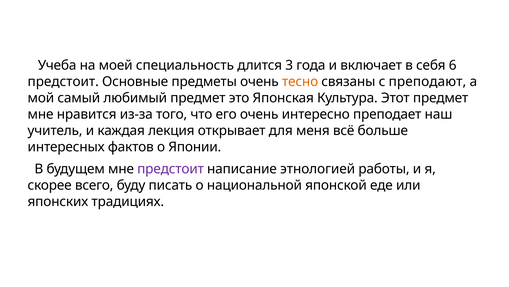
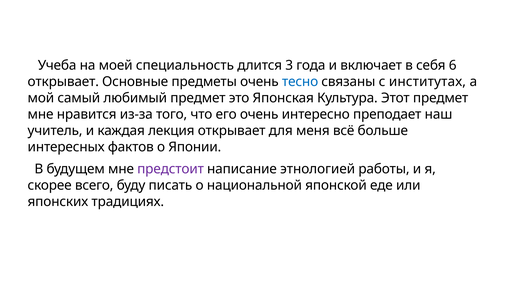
предстоит at (63, 82): предстоит -> открывает
тесно colour: orange -> blue
преподают: преподают -> институтах
